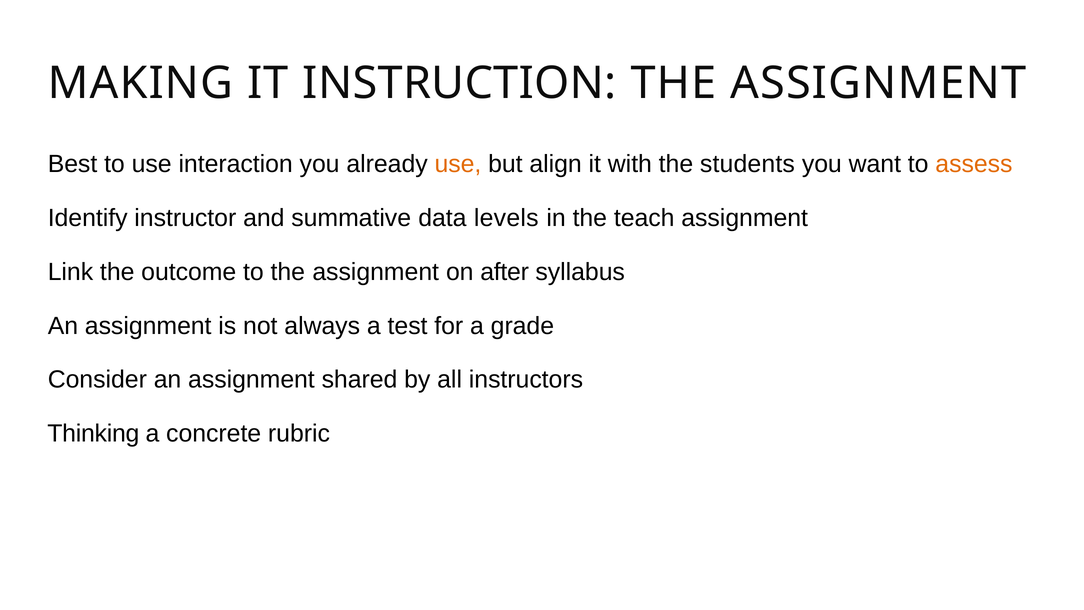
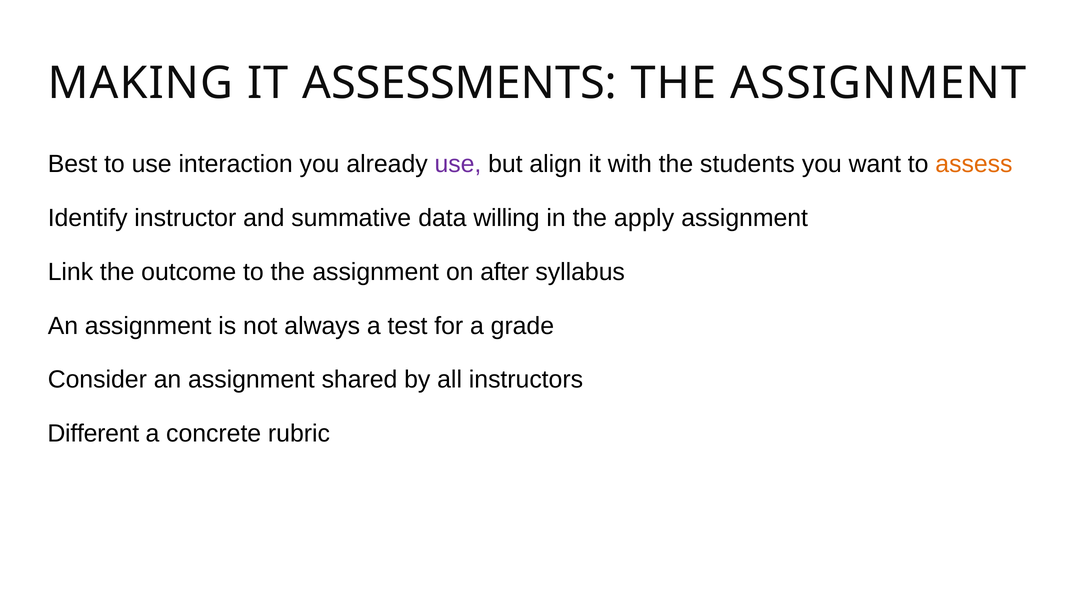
INSTRUCTION: INSTRUCTION -> ASSESSMENTS
use at (458, 164) colour: orange -> purple
levels: levels -> willing
teach: teach -> apply
Thinking: Thinking -> Different
